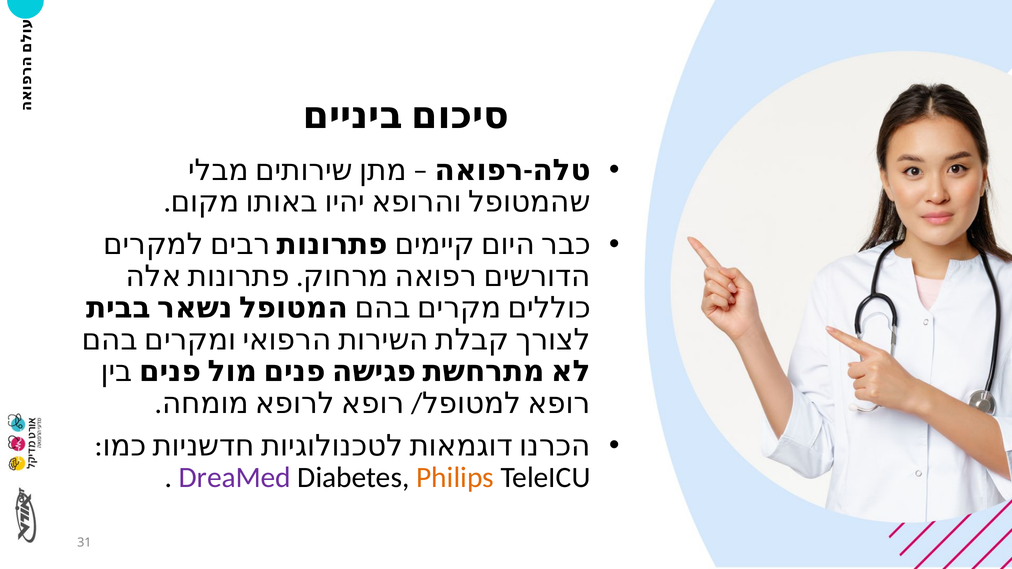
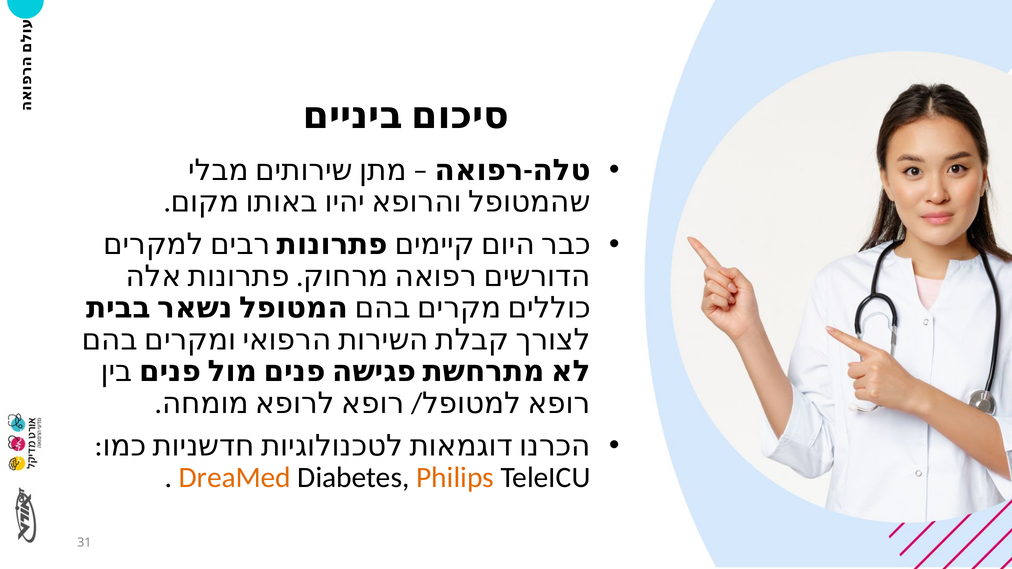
DreaMed colour: purple -> orange
